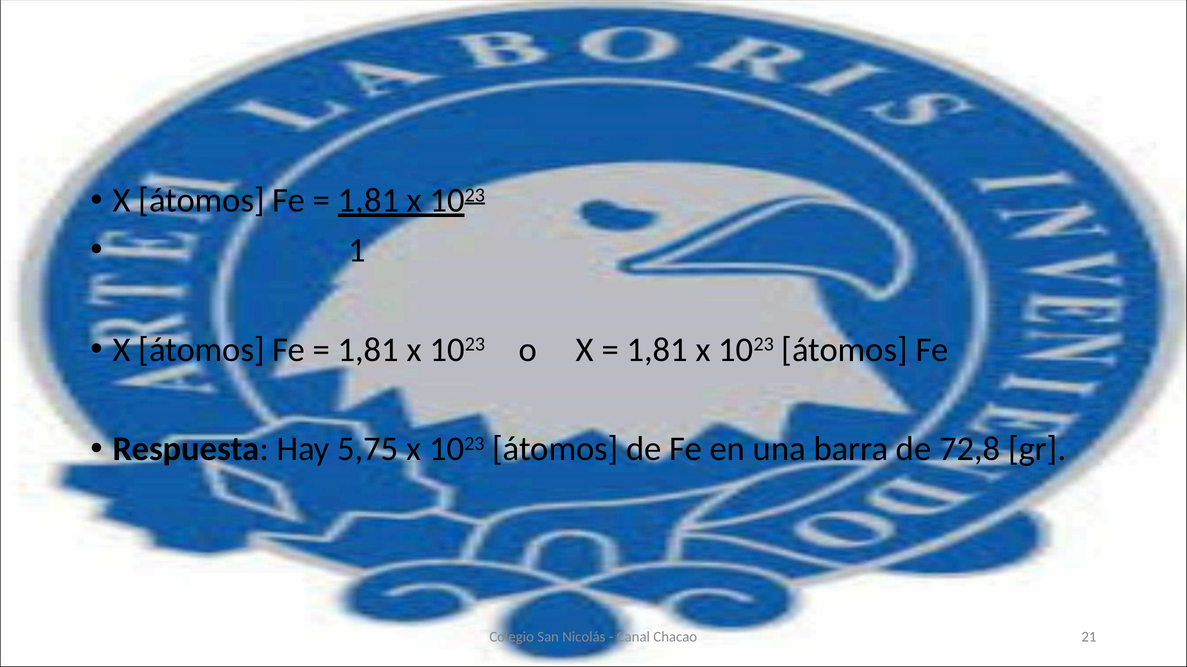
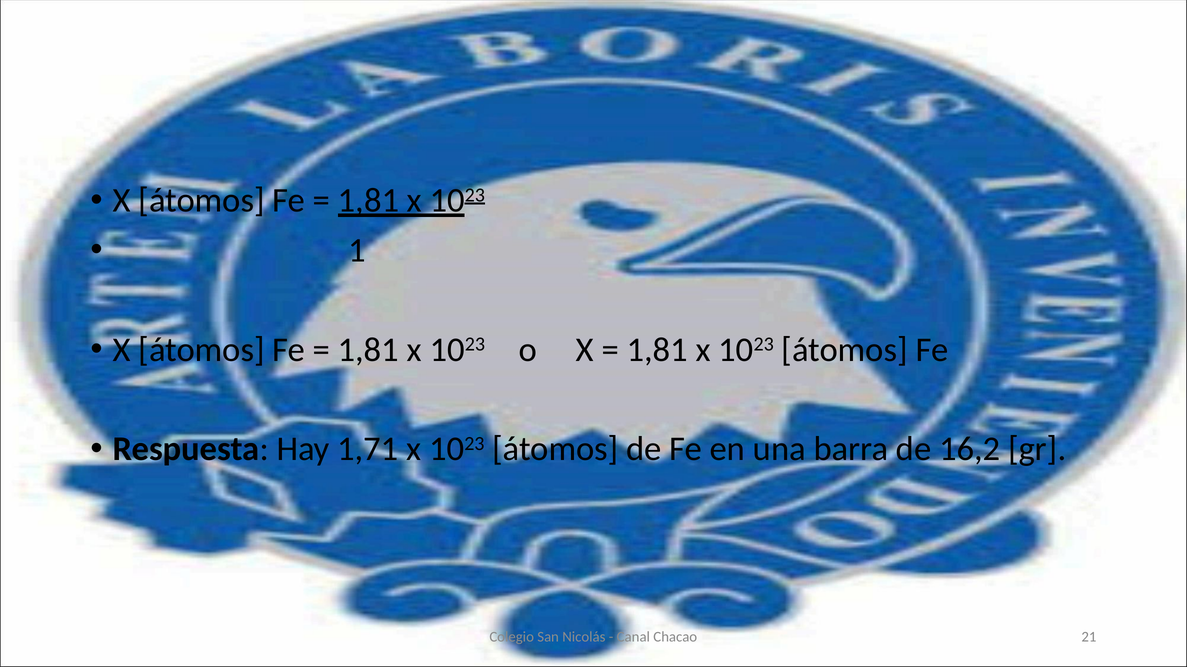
5,75: 5,75 -> 1,71
72,8: 72,8 -> 16,2
